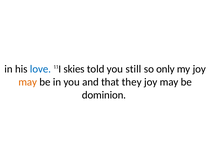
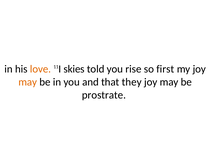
love colour: blue -> orange
still: still -> rise
only: only -> first
dominion: dominion -> prostrate
